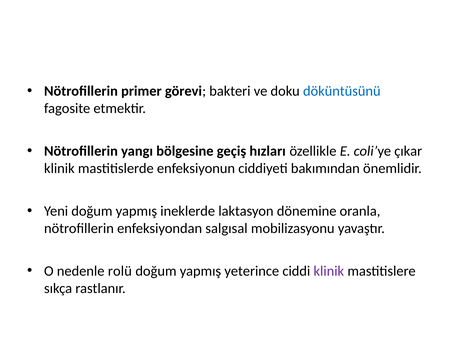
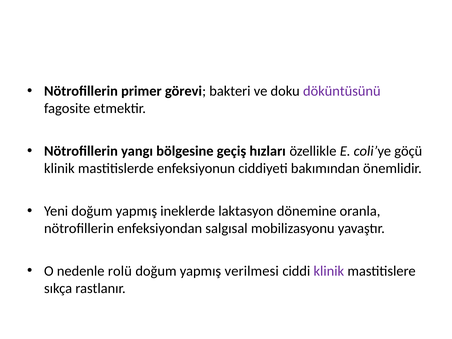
döküntüsünü colour: blue -> purple
çıkar: çıkar -> göçü
yeterince: yeterince -> verilmesi
